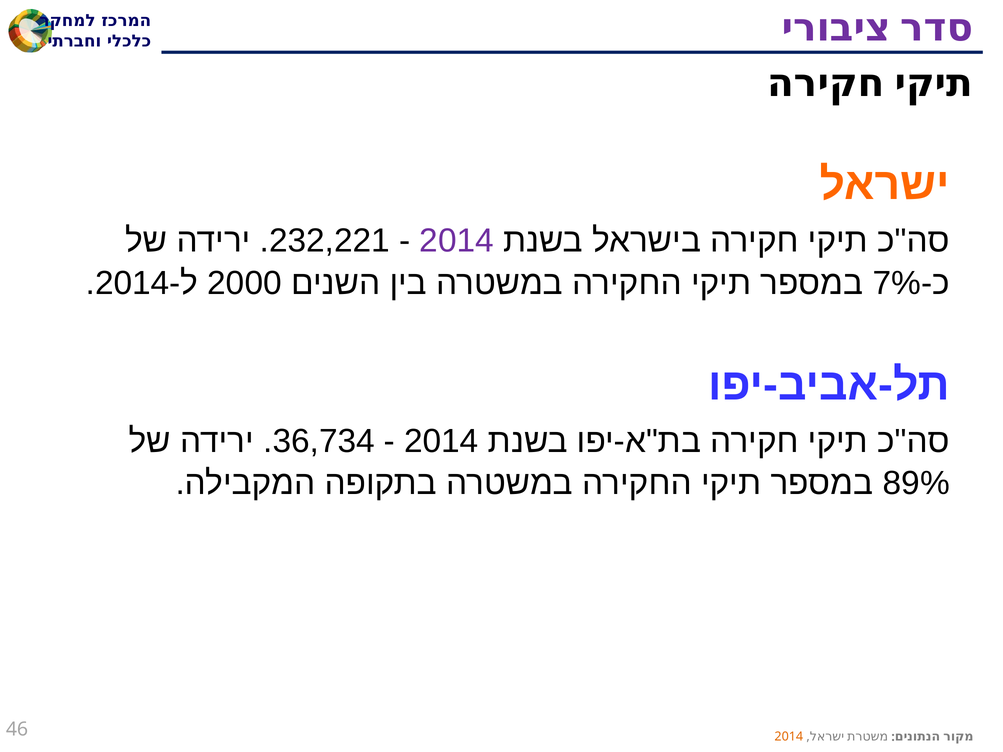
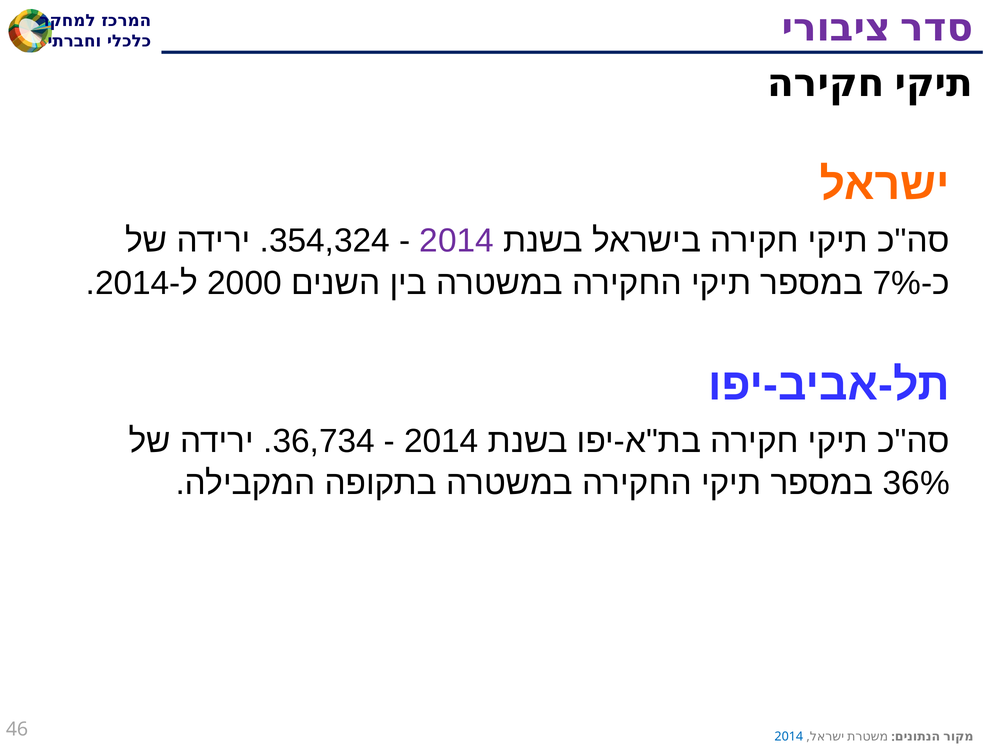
232,221: 232,221 -> 354,324
89%: 89% -> 36%
2014 at (789, 737) colour: orange -> blue
